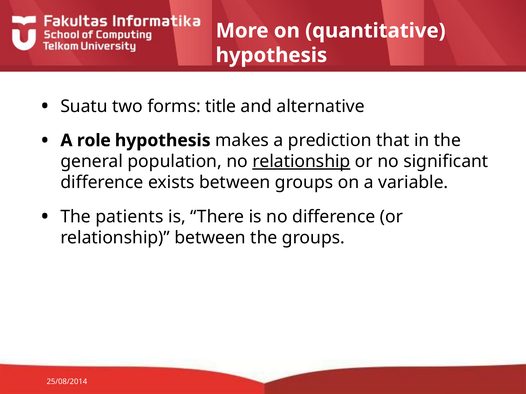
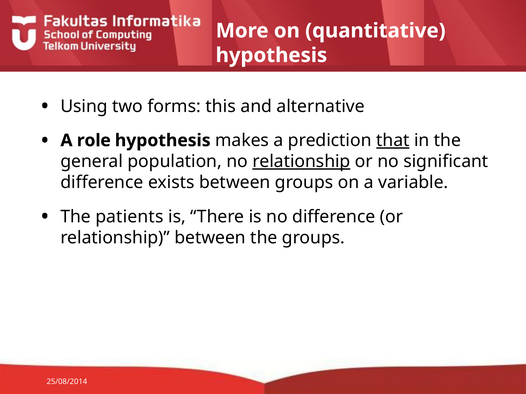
Suatu: Suatu -> Using
title: title -> this
that underline: none -> present
